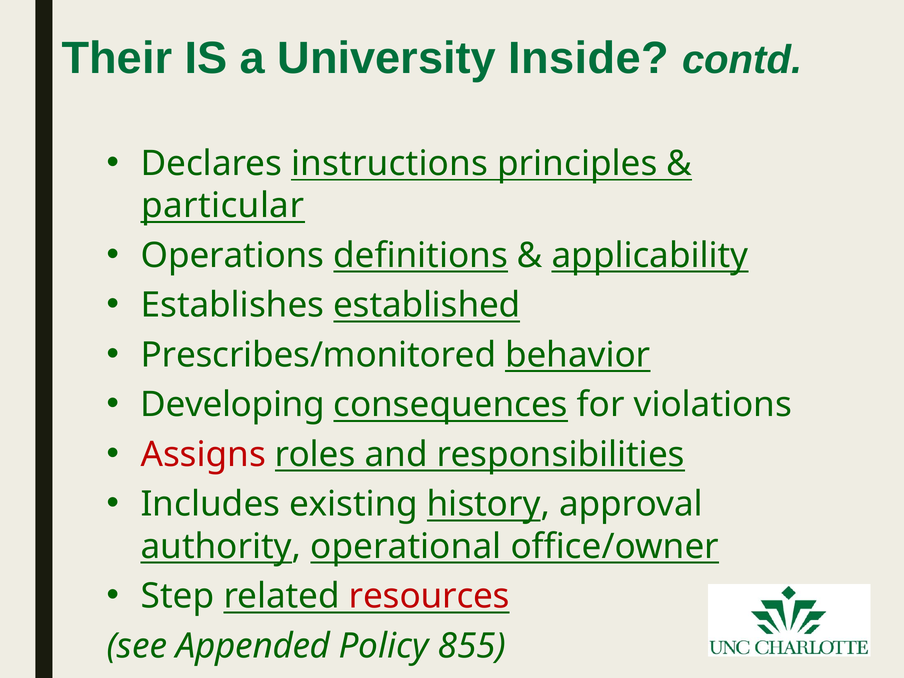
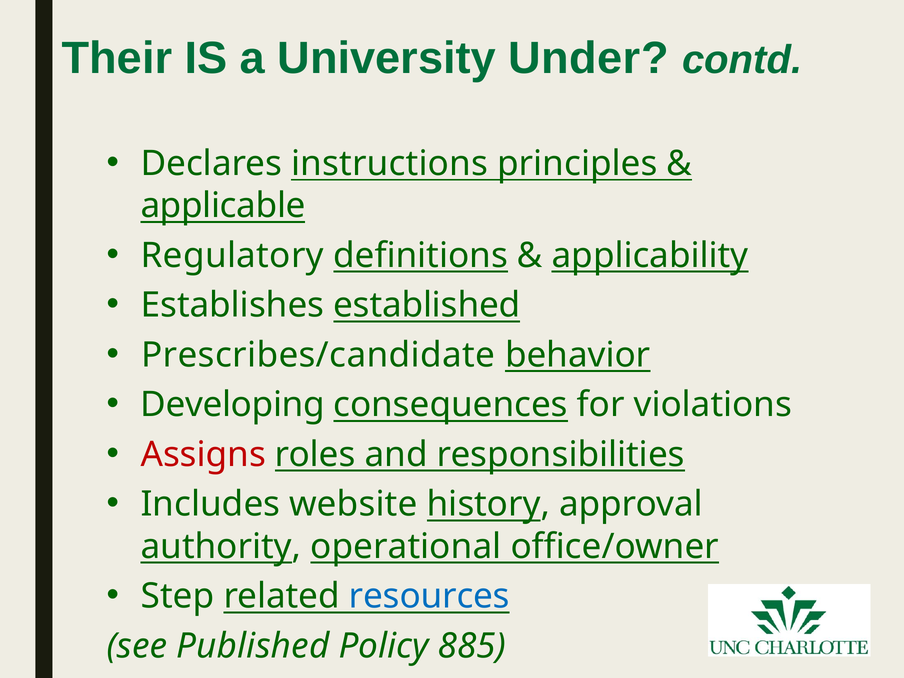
Inside: Inside -> Under
particular: particular -> applicable
Operations: Operations -> Regulatory
Prescribes/monitored: Prescribes/monitored -> Prescribes/candidate
existing: existing -> website
resources colour: red -> blue
Appended: Appended -> Published
855: 855 -> 885
